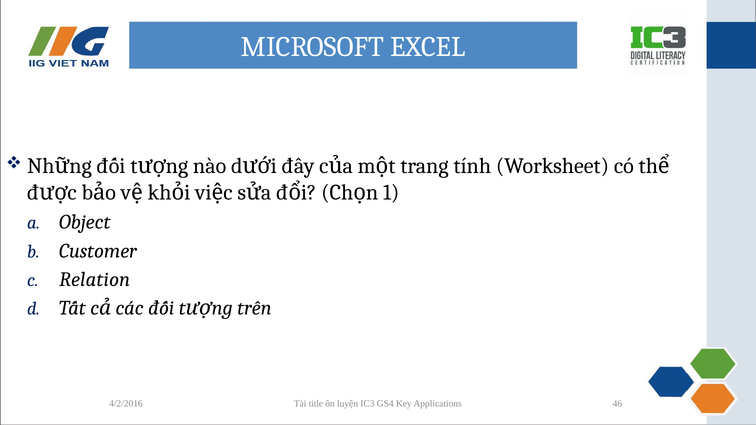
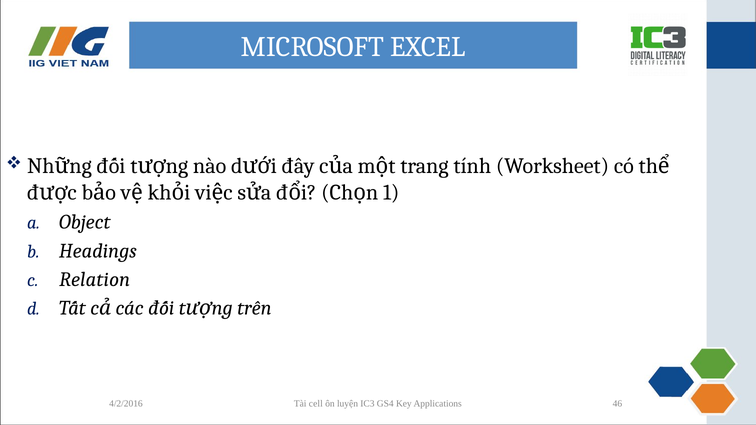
Customer: Customer -> Headings
title: title -> cell
